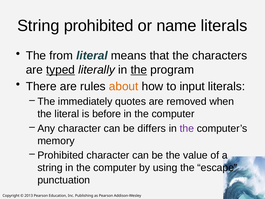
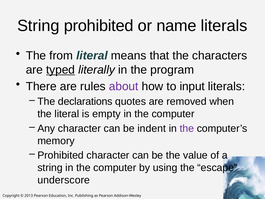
the at (139, 70) underline: present -> none
about colour: orange -> purple
immediately: immediately -> declarations
before: before -> empty
differs: differs -> indent
punctuation: punctuation -> underscore
